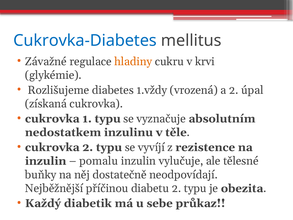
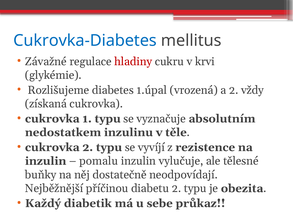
hladiny colour: orange -> red
1.vždy: 1.vždy -> 1.úpal
úpal: úpal -> vždy
